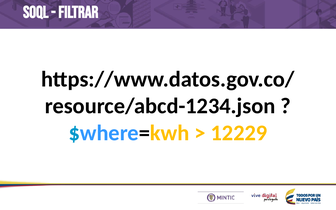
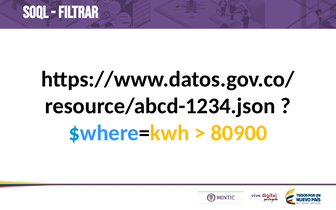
12229: 12229 -> 80900
